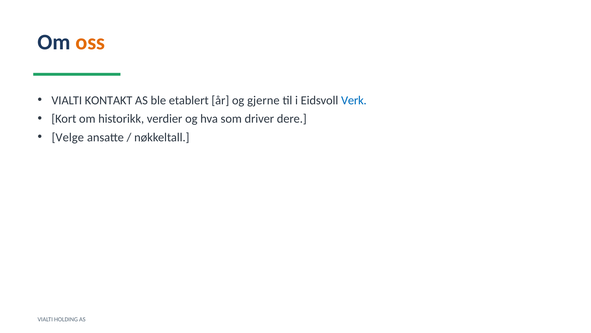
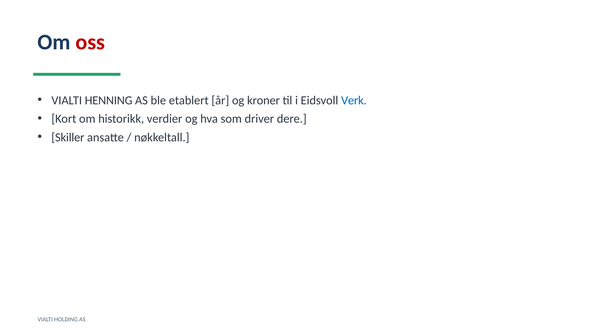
oss colour: orange -> red
KONTAKT: KONTAKT -> HENNING
gjerne: gjerne -> kroner
Velge: Velge -> Skiller
